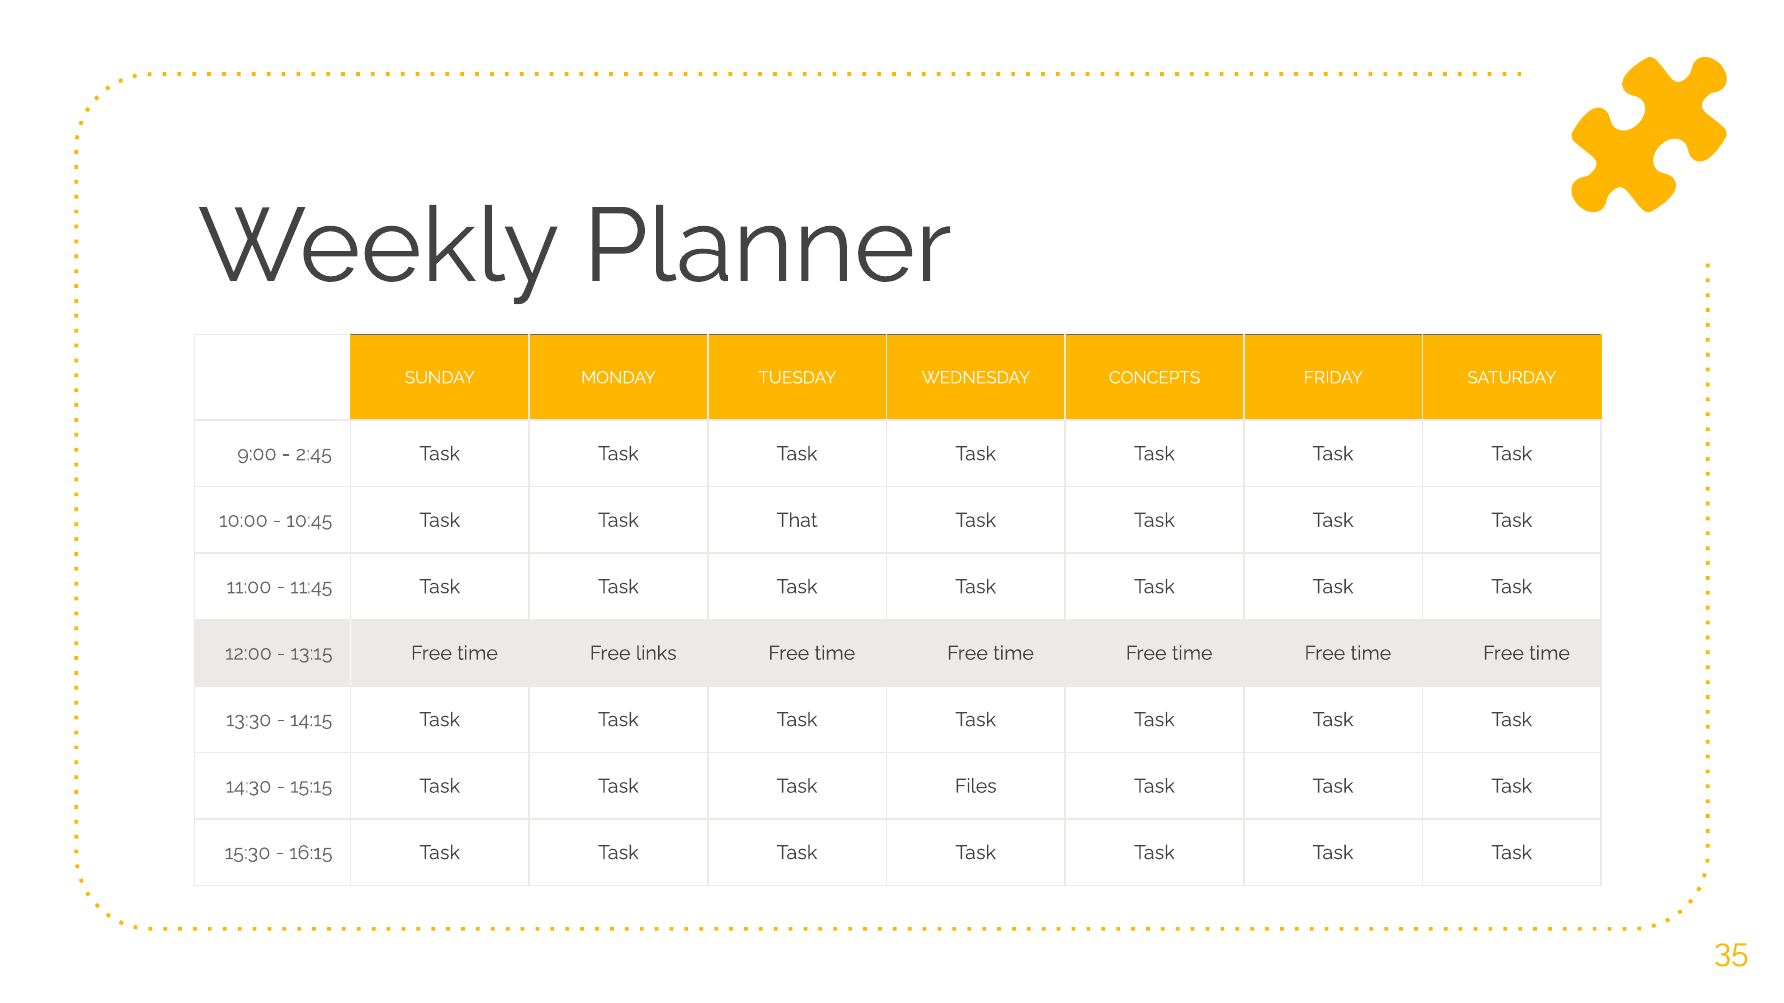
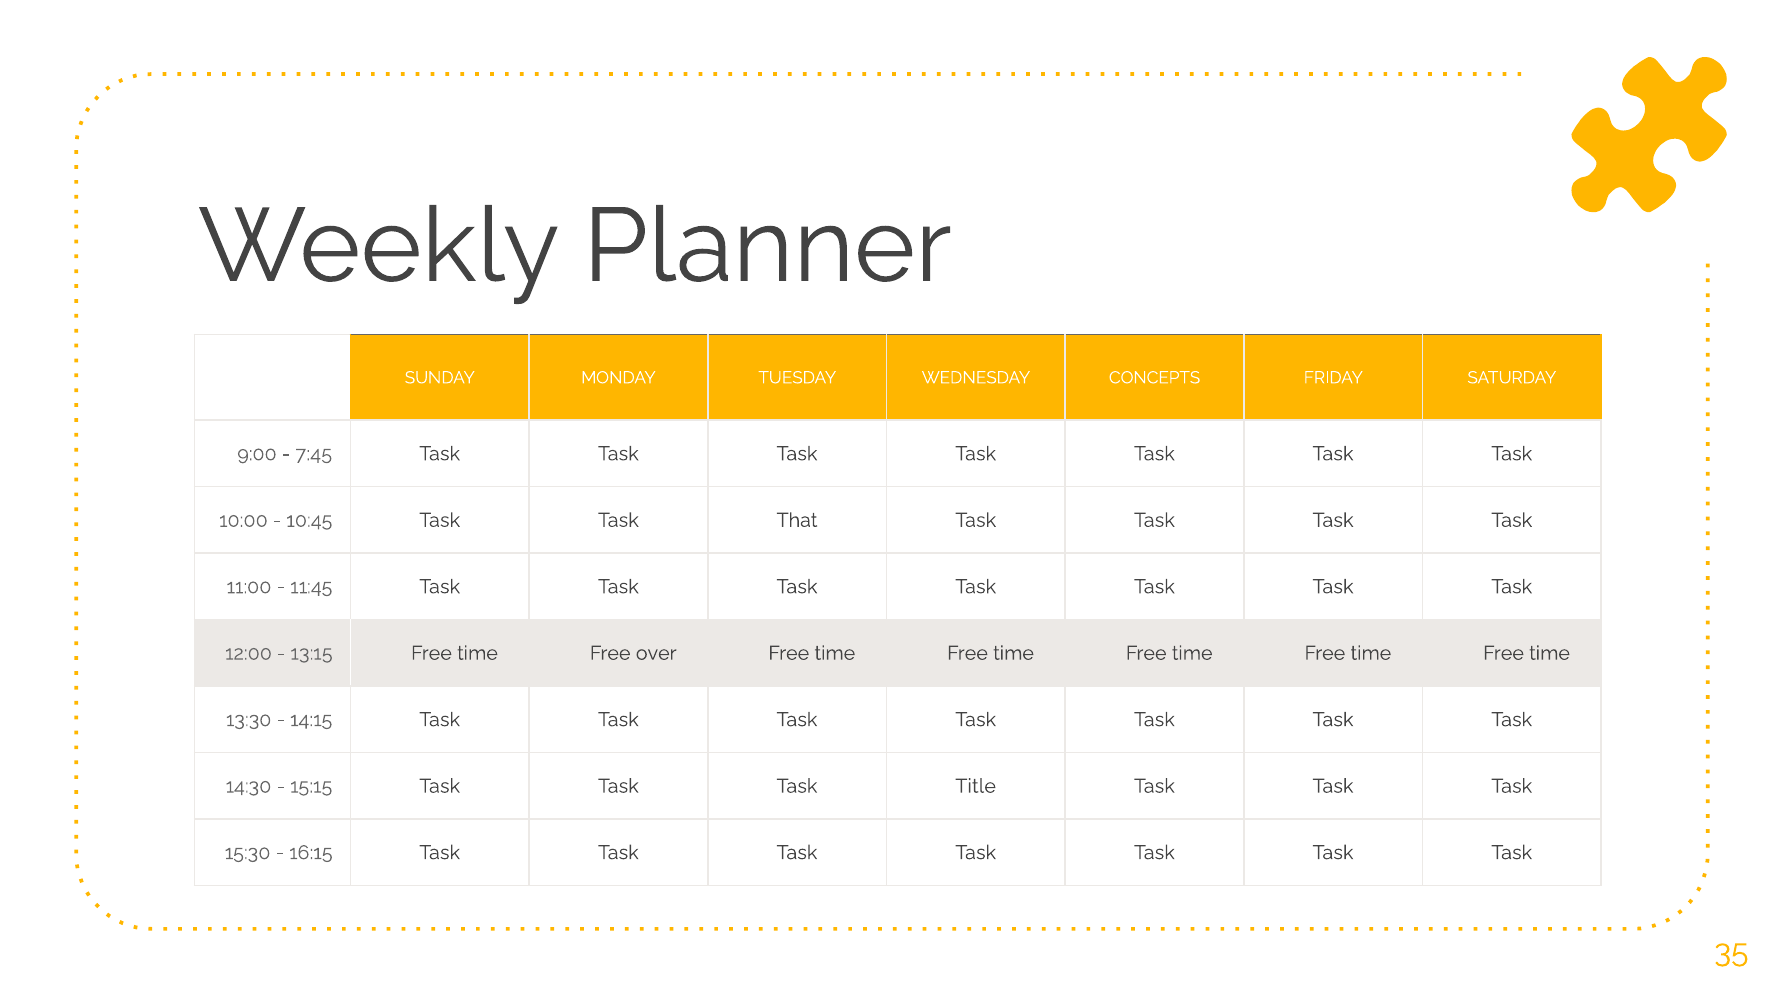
2:45: 2:45 -> 7:45
links: links -> over
Files: Files -> Title
